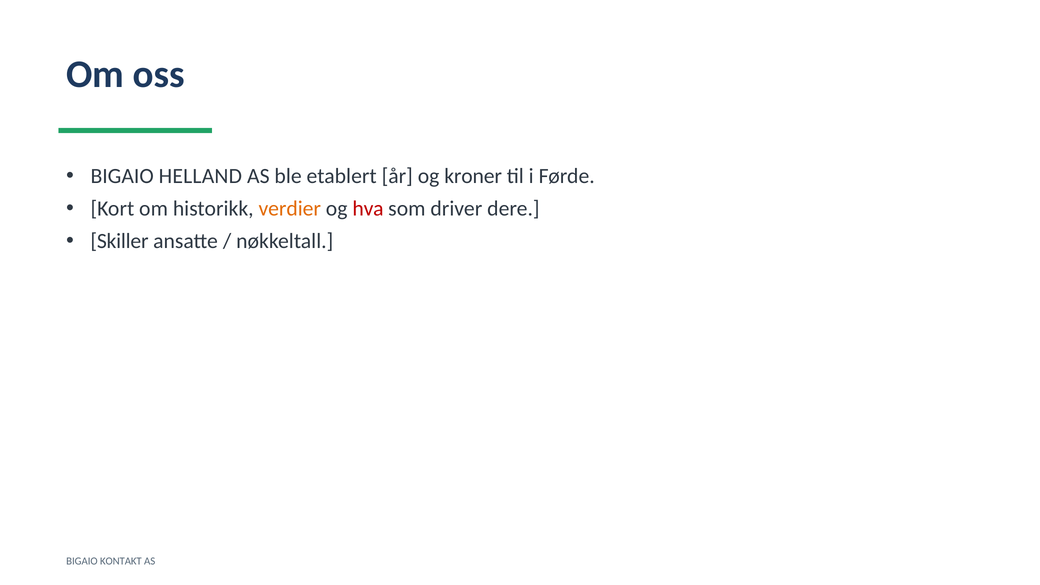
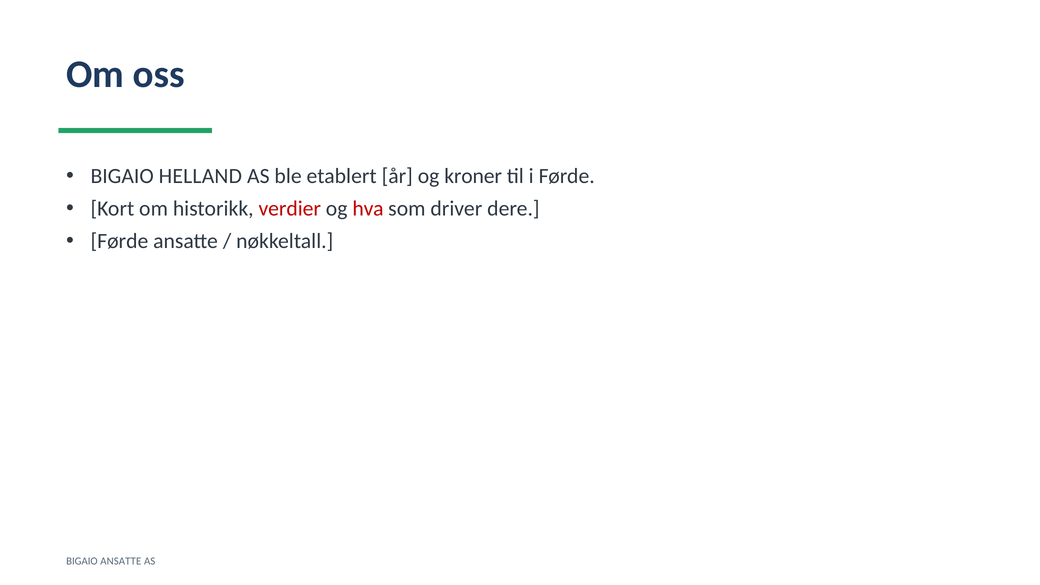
verdier colour: orange -> red
Skiller at (120, 241): Skiller -> Førde
BIGAIO KONTAKT: KONTAKT -> ANSATTE
